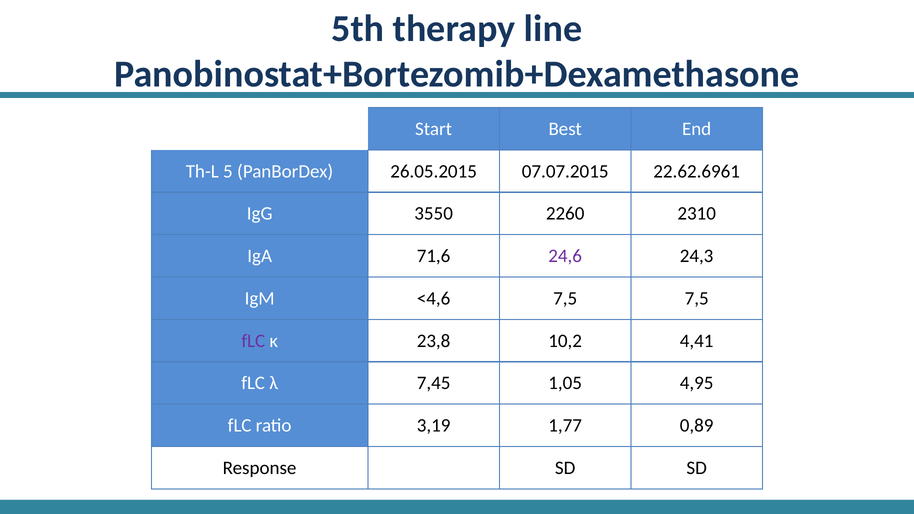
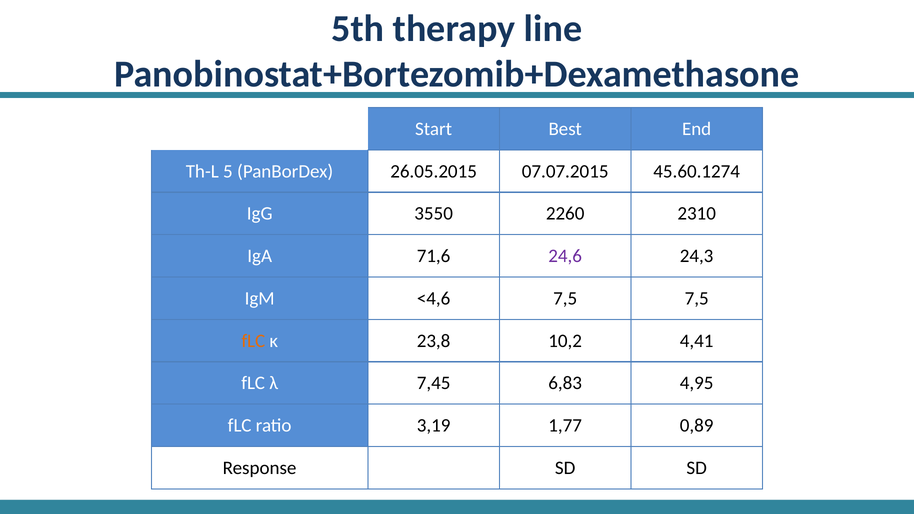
22.62.6961: 22.62.6961 -> 45.60.1274
fLC at (253, 341) colour: purple -> orange
1,05: 1,05 -> 6,83
